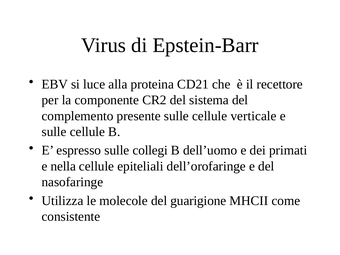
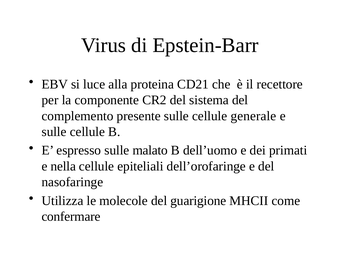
verticale: verticale -> generale
collegi: collegi -> malato
consistente: consistente -> confermare
